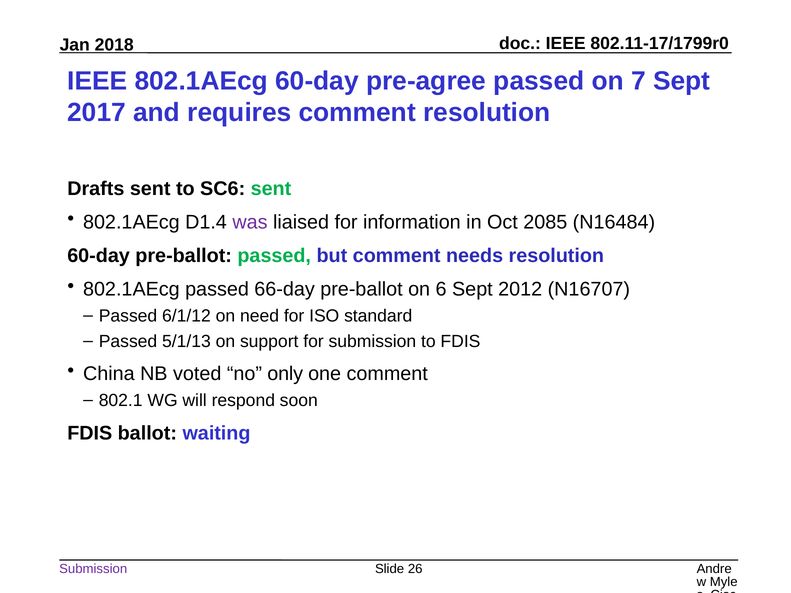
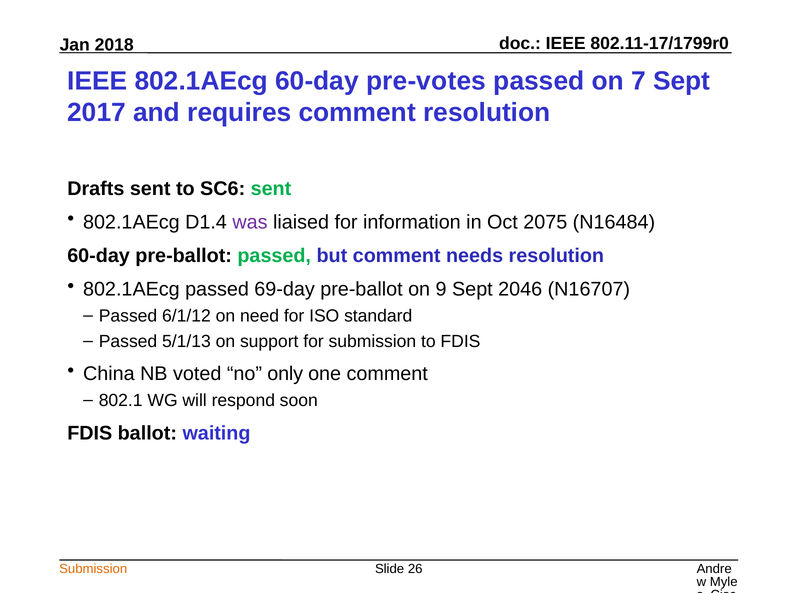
pre-agree: pre-agree -> pre-votes
2085: 2085 -> 2075
66-day: 66-day -> 69-day
6: 6 -> 9
2012: 2012 -> 2046
Submission at (93, 569) colour: purple -> orange
